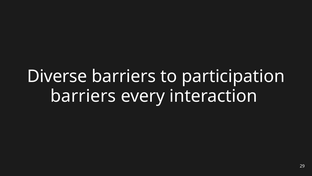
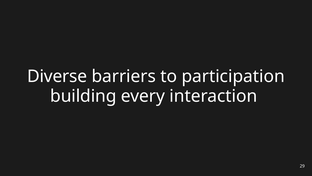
barriers at (83, 96): barriers -> building
